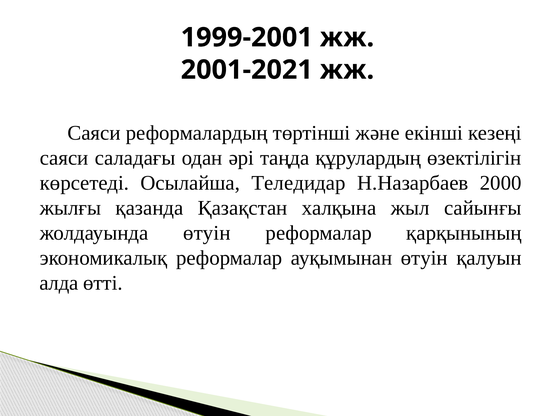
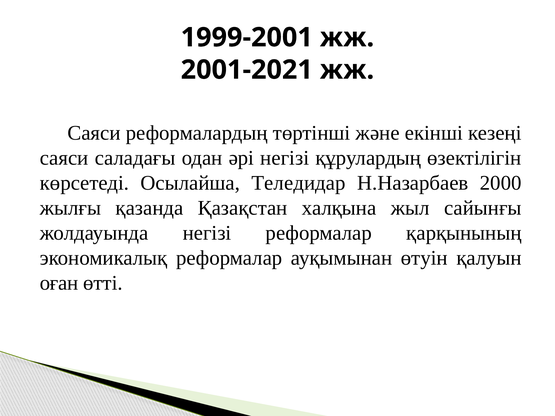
әрі таңда: таңда -> негізі
жолдауында өтуін: өтуін -> негізі
алда: алда -> оған
